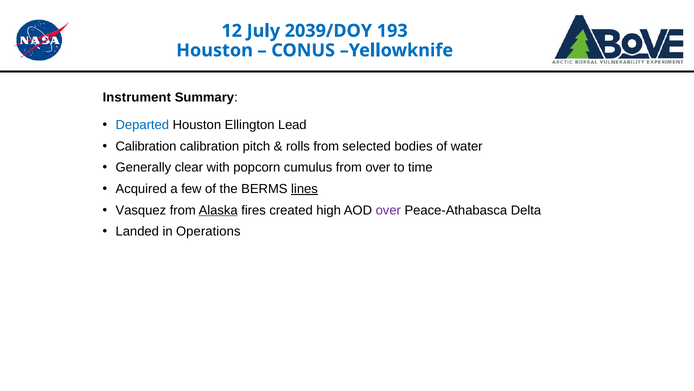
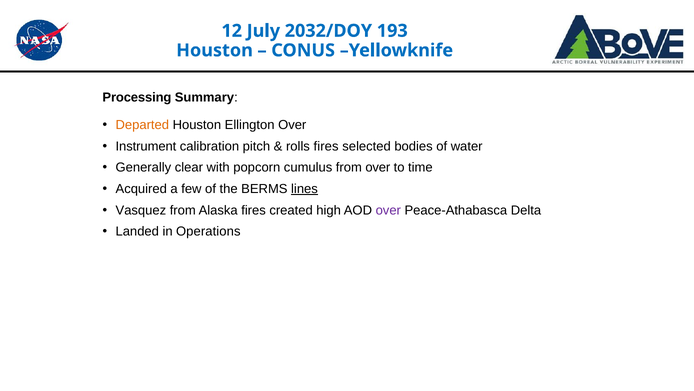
2039/DOY: 2039/DOY -> 2032/DOY
Instrument: Instrument -> Processing
Departed colour: blue -> orange
Ellington Lead: Lead -> Over
Calibration at (146, 146): Calibration -> Instrument
rolls from: from -> fires
Alaska underline: present -> none
